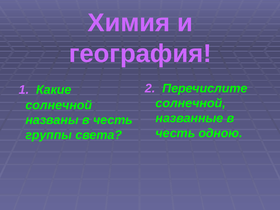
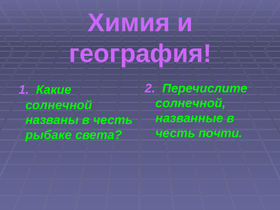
одною: одною -> почти
группы: группы -> рыбаке
